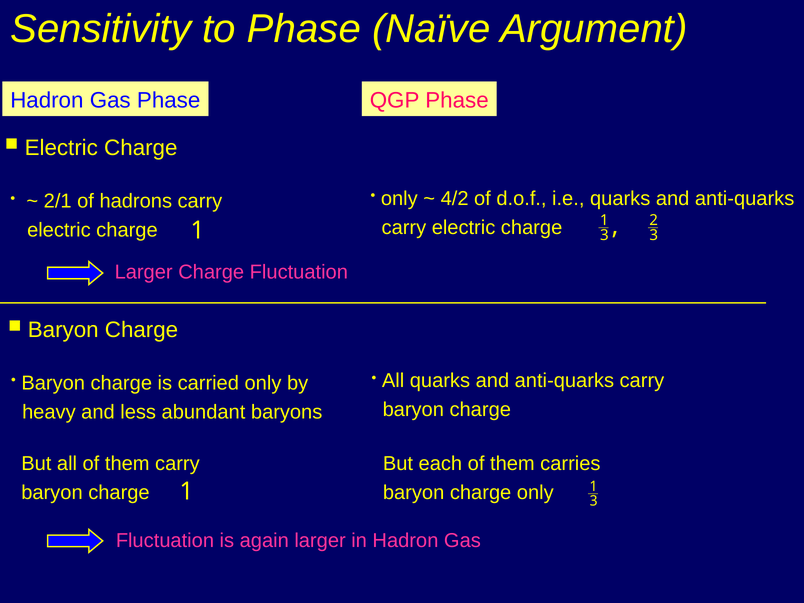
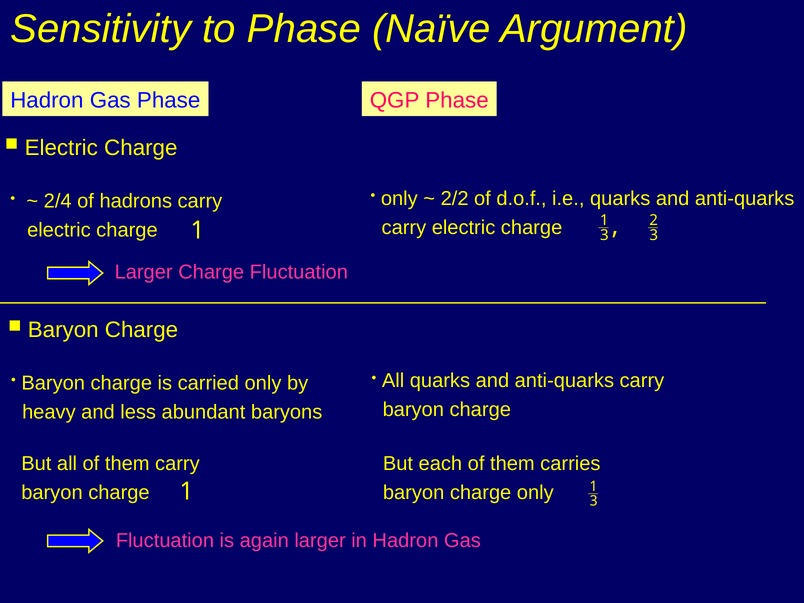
4/2: 4/2 -> 2/2
2/1: 2/1 -> 2/4
